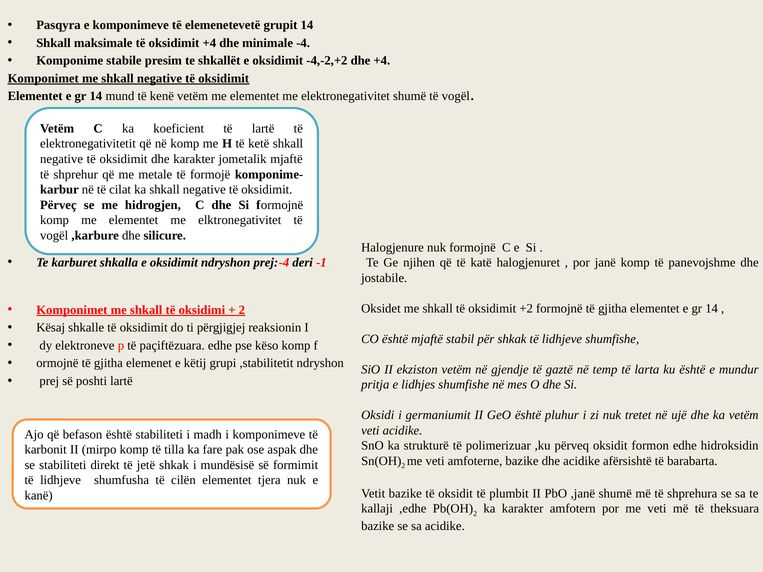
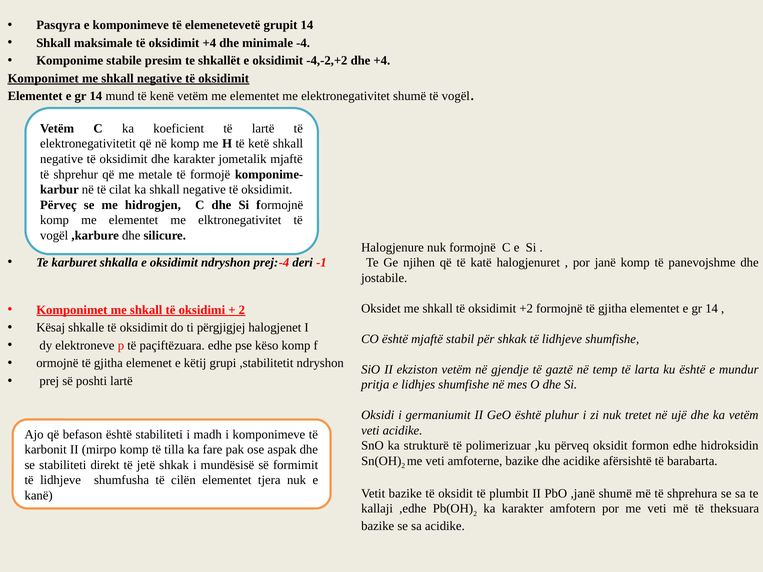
reaksionin: reaksionin -> halogjenet
